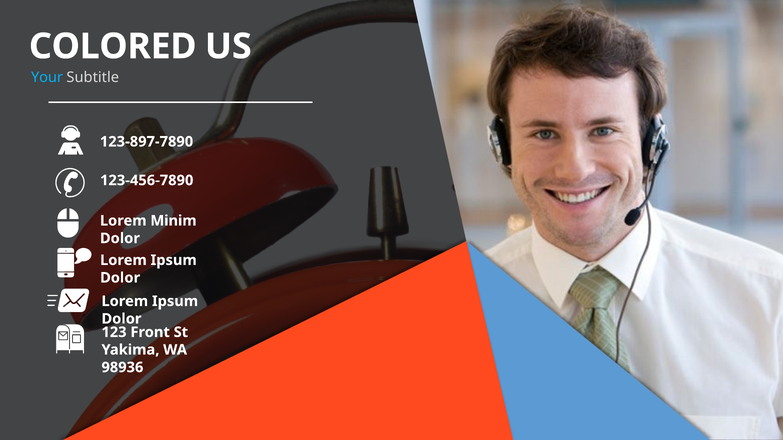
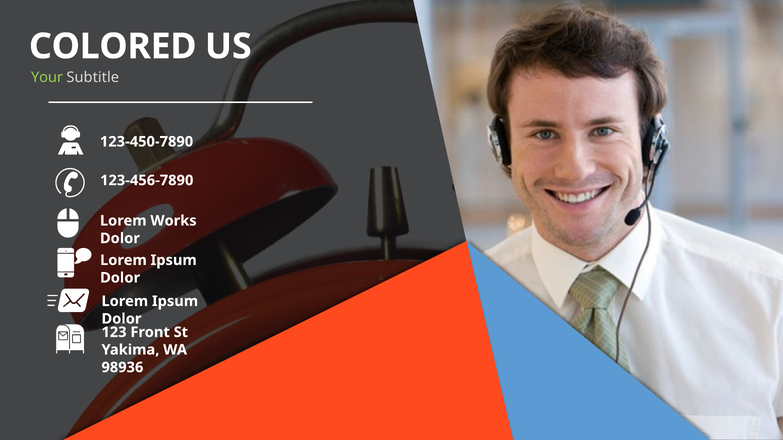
Your colour: light blue -> light green
123-897-7890: 123-897-7890 -> 123-450-7890
Minim: Minim -> Works
